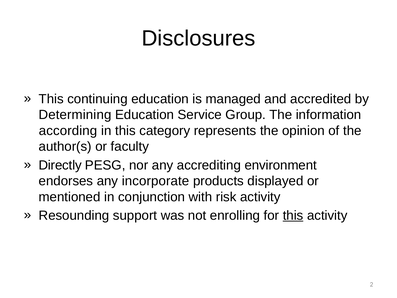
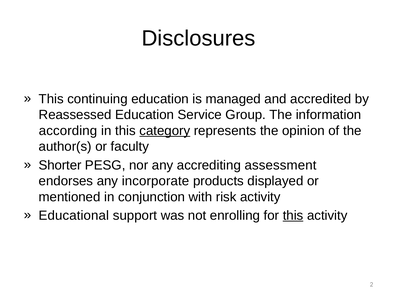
Determining: Determining -> Reassessed
category underline: none -> present
Directly: Directly -> Shorter
environment: environment -> assessment
Resounding: Resounding -> Educational
